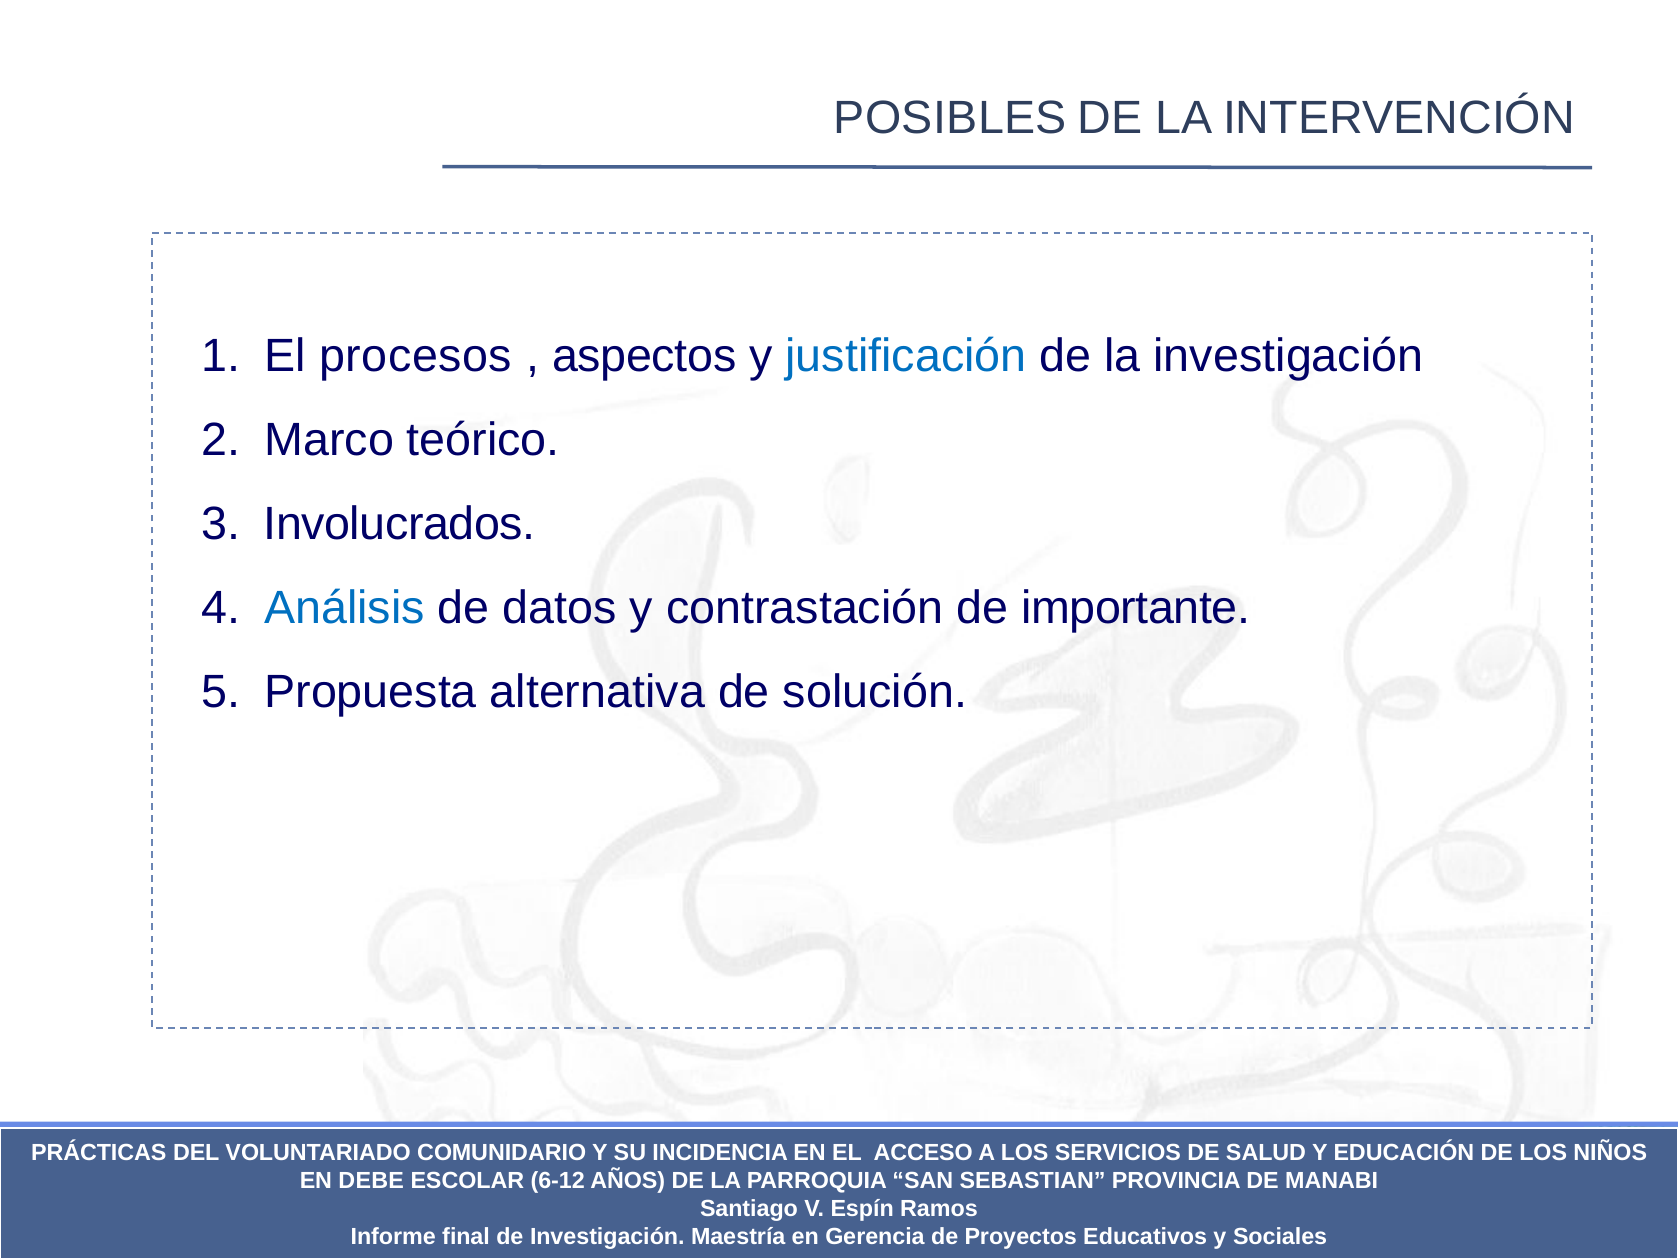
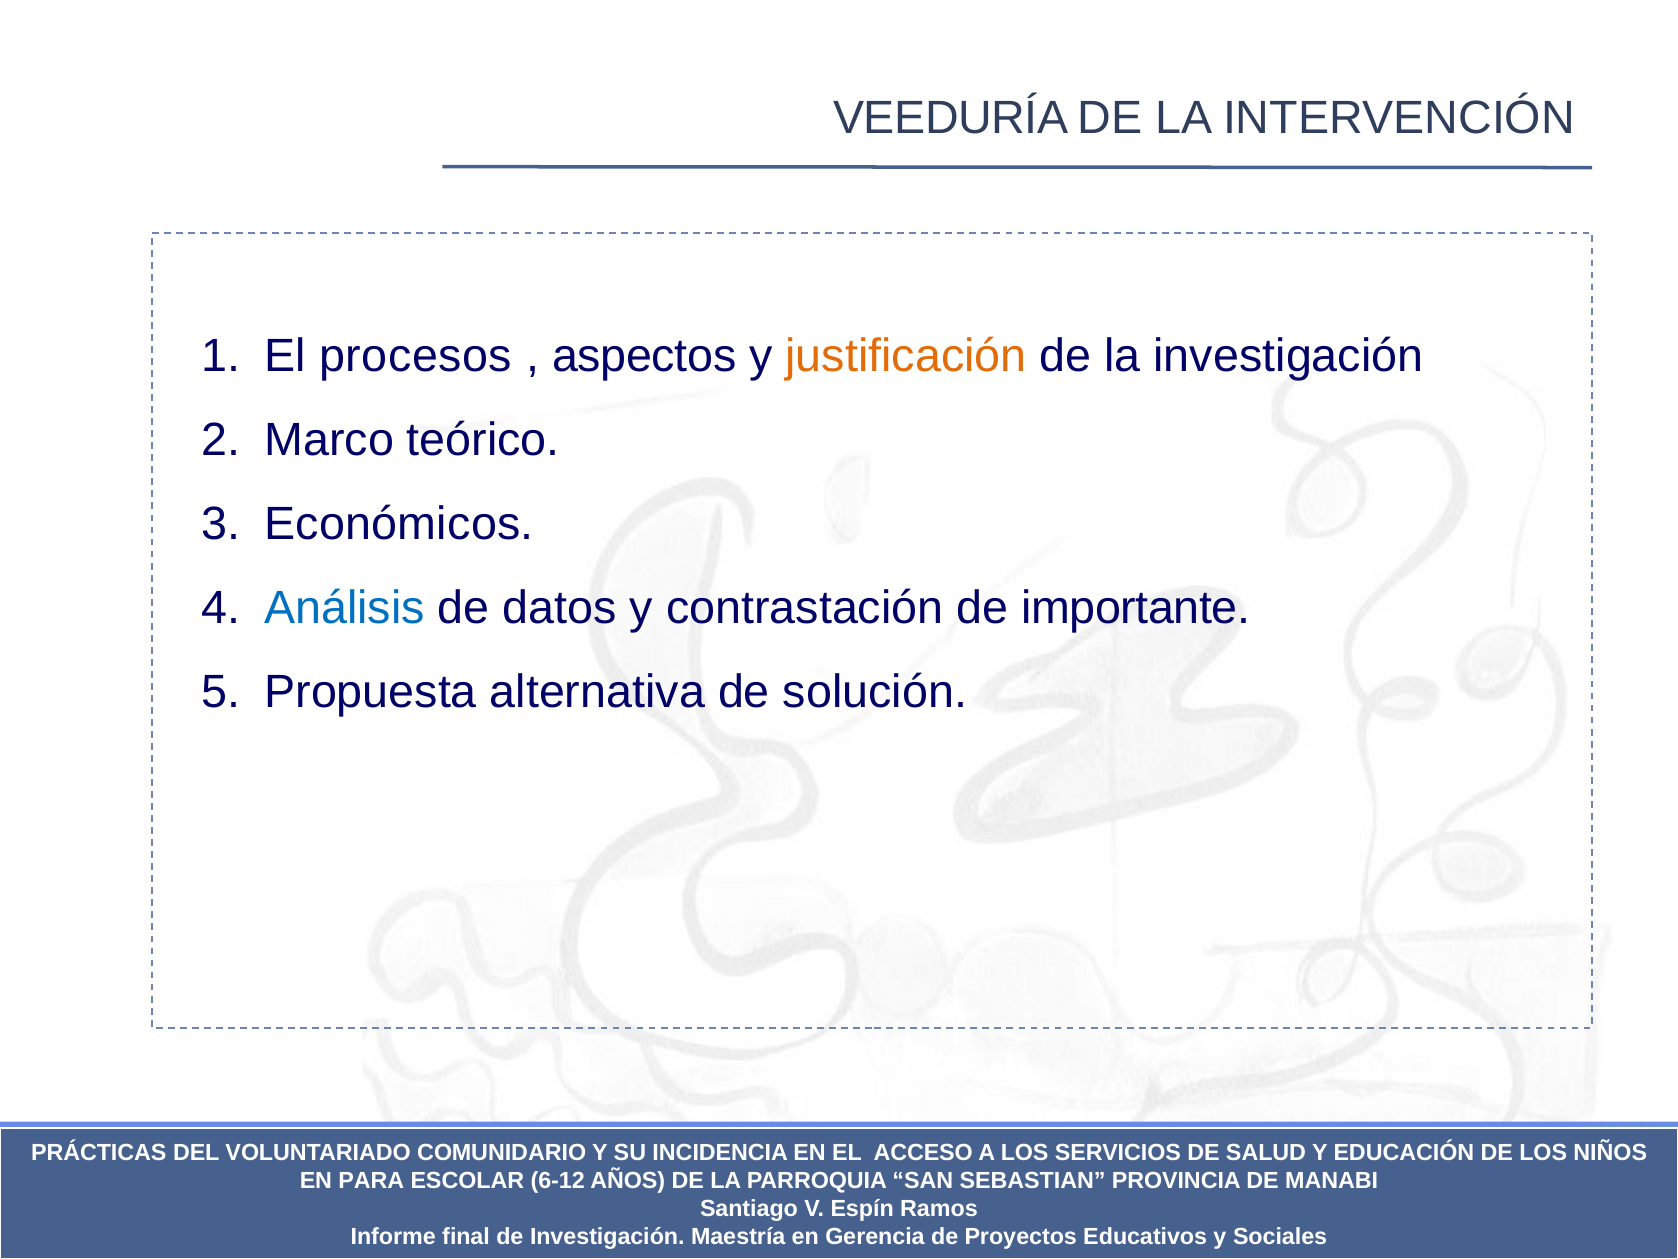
POSIBLES: POSIBLES -> VEEDURÍA
justificación colour: blue -> orange
Involucrados: Involucrados -> Económicos
EN DEBE: DEBE -> PARA
